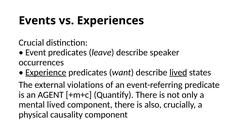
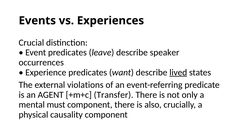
Experience underline: present -> none
Quantify: Quantify -> Transfer
mental lived: lived -> must
